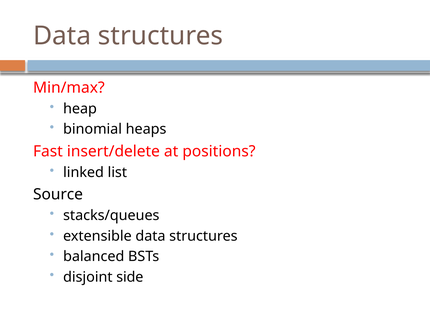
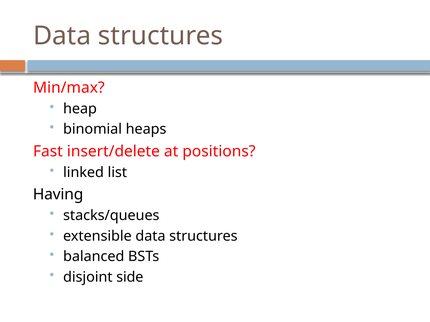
Source: Source -> Having
